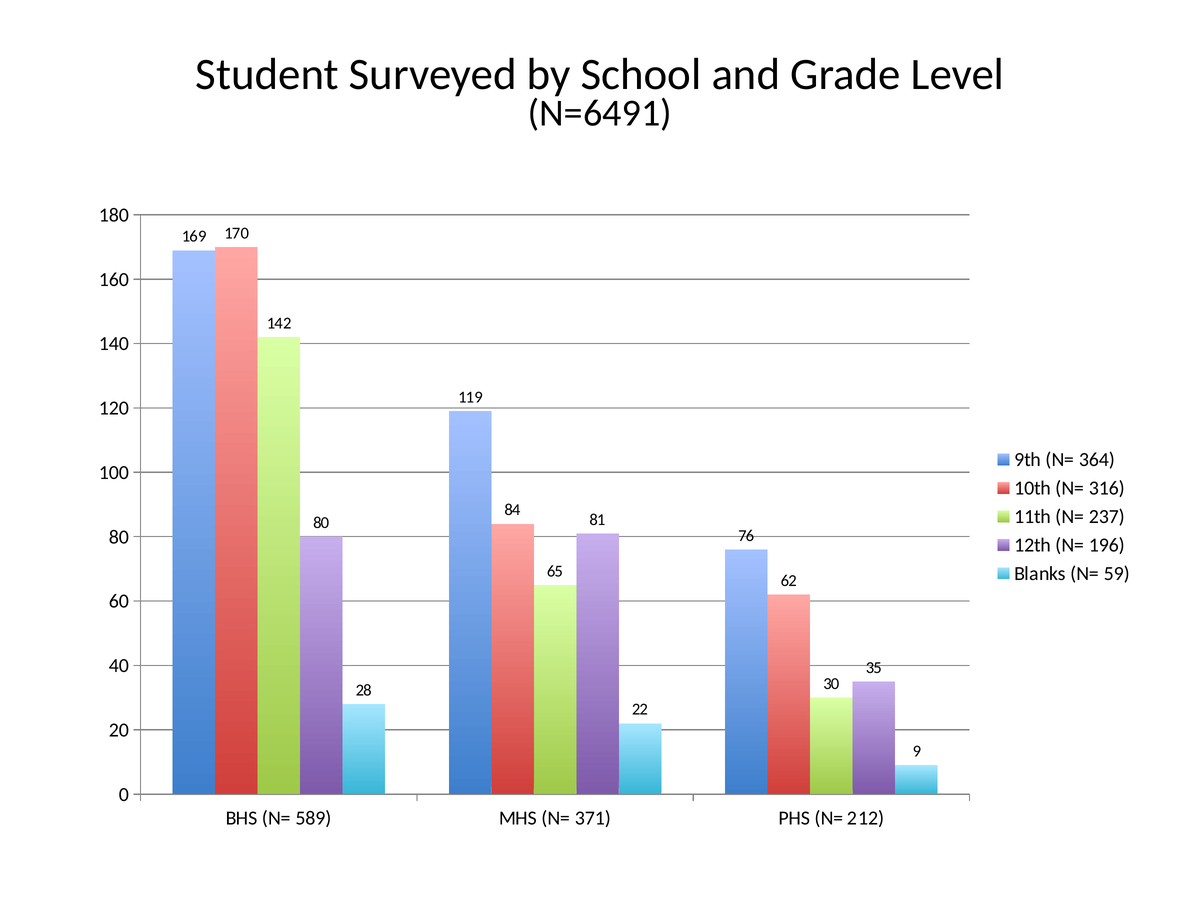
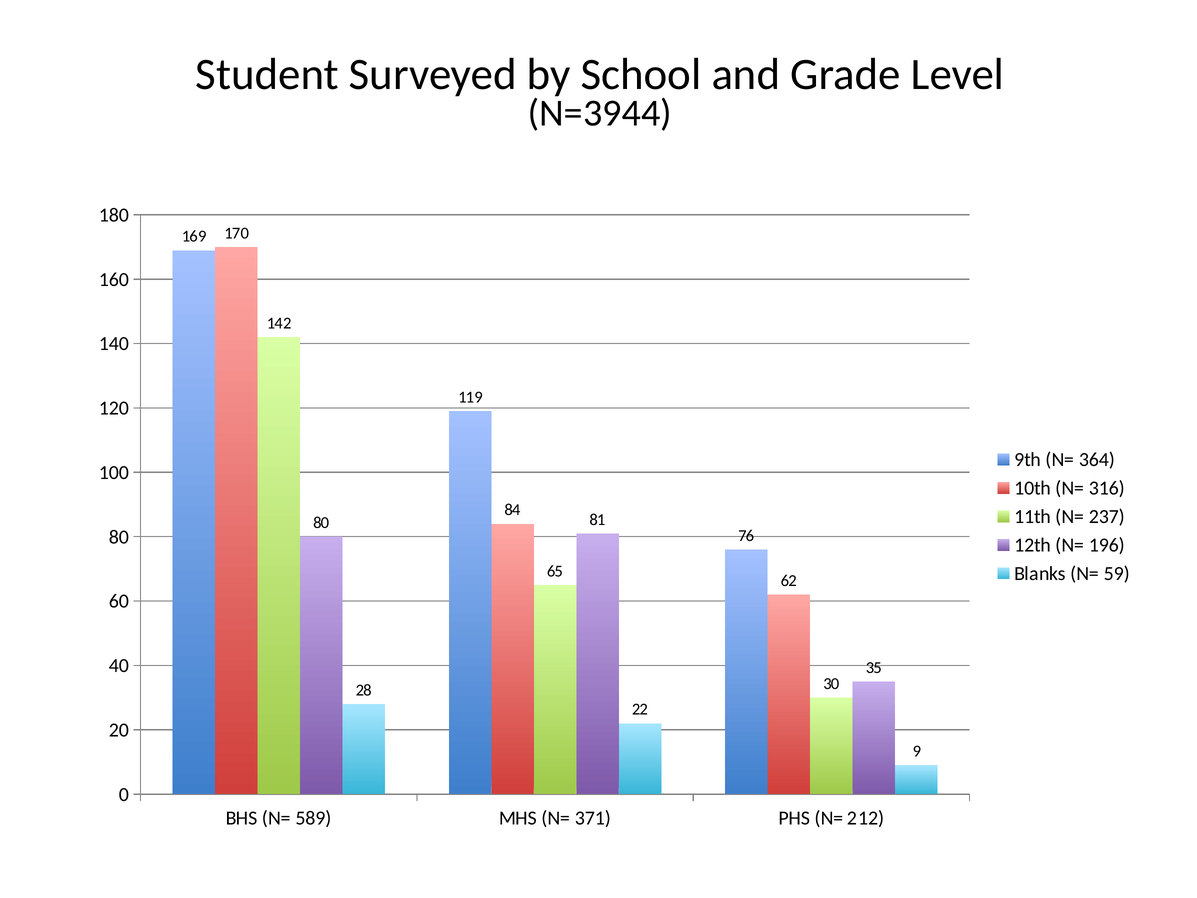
N=6491: N=6491 -> N=3944
